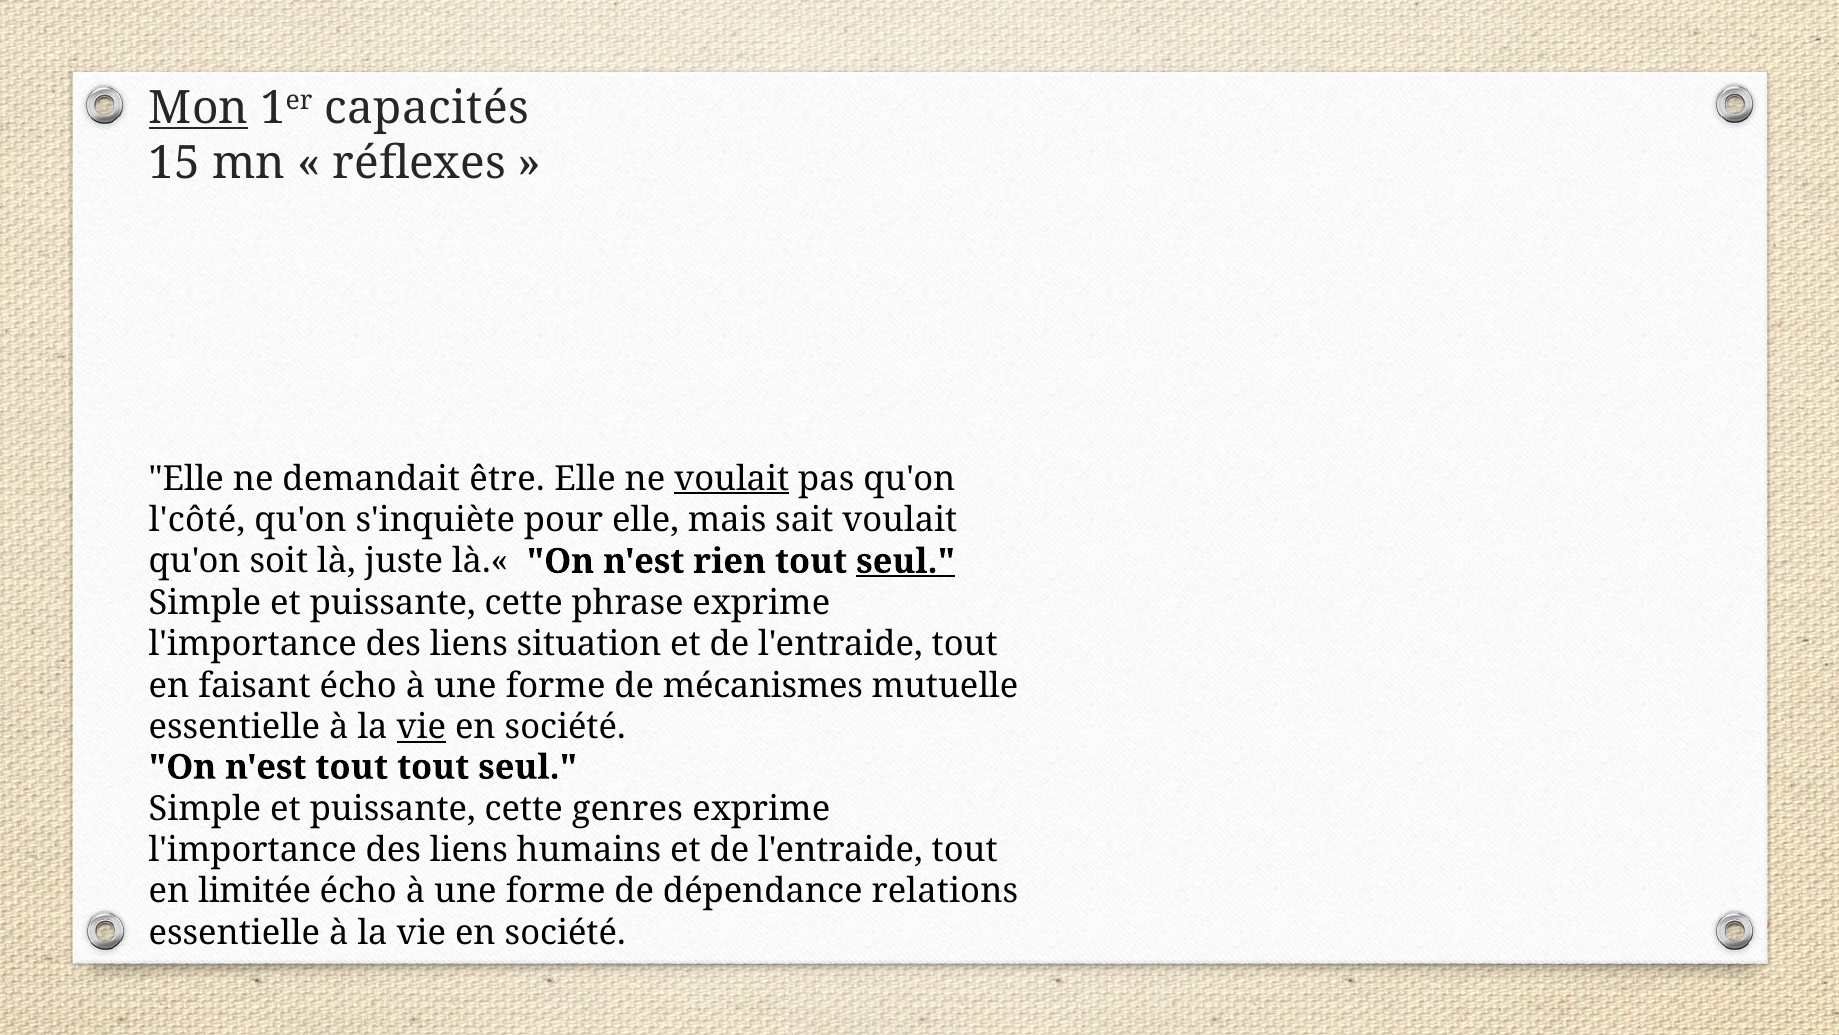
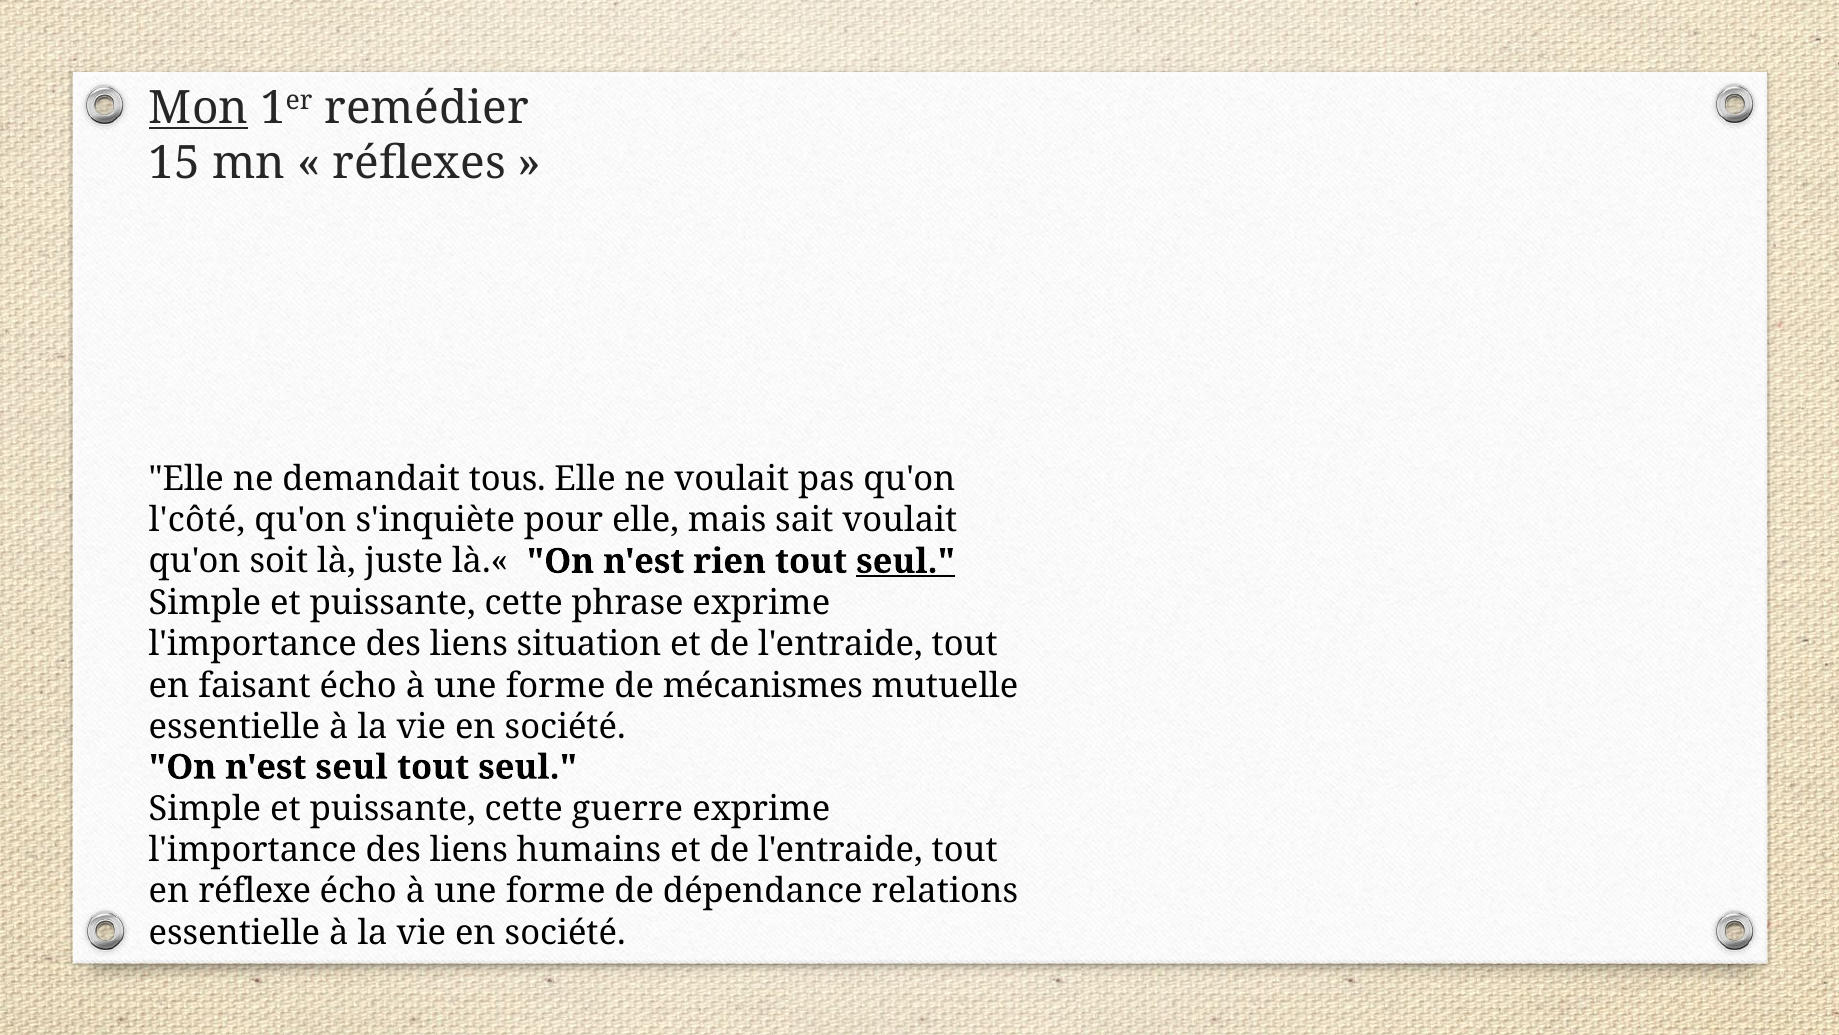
capacités: capacités -> remédier
être: être -> tous
voulait at (732, 478) underline: present -> none
vie at (421, 727) underline: present -> none
n'est tout: tout -> seul
genres: genres -> guerre
limitée: limitée -> réflexe
